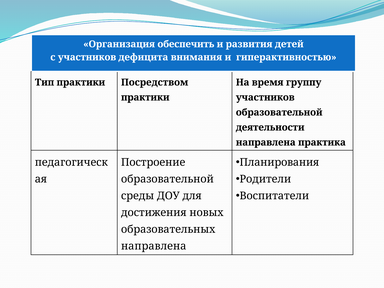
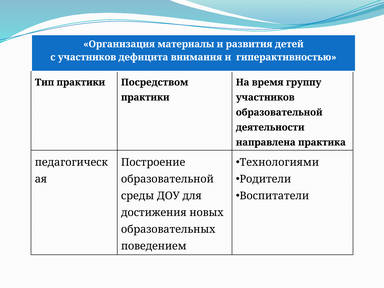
обеспечить: обеспечить -> материалы
Планирования: Планирования -> Технологиями
направлена at (154, 246): направлена -> поведением
